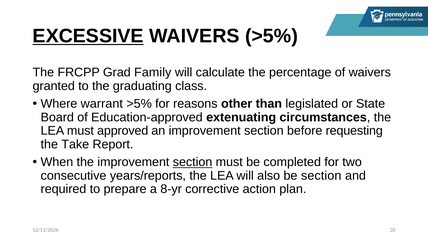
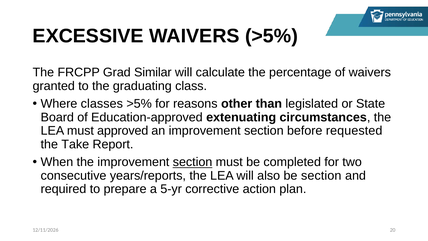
EXCESSIVE underline: present -> none
Family: Family -> Similar
warrant: warrant -> classes
requesting: requesting -> requested
8-yr: 8-yr -> 5-yr
